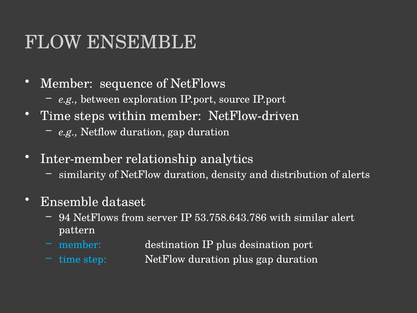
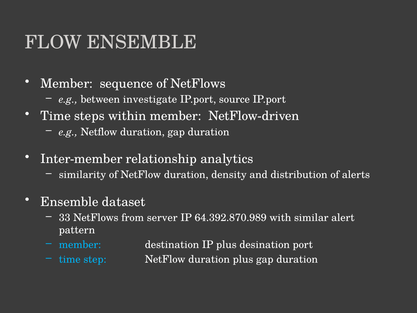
exploration: exploration -> investigate
94: 94 -> 33
53.758.643.786: 53.758.643.786 -> 64.392.870.989
